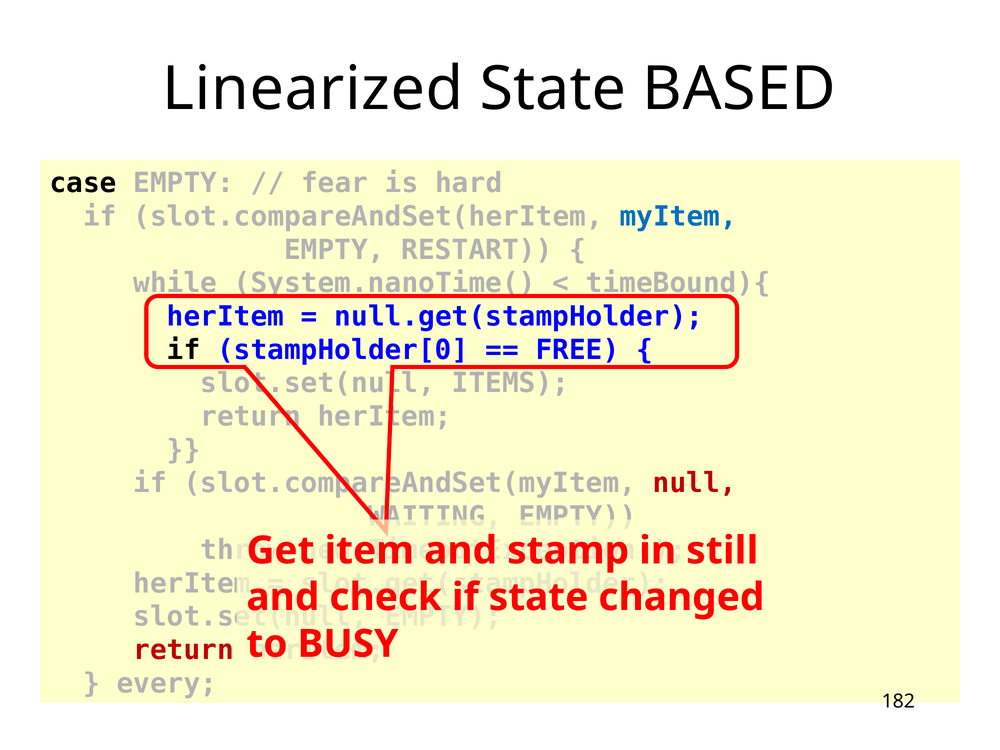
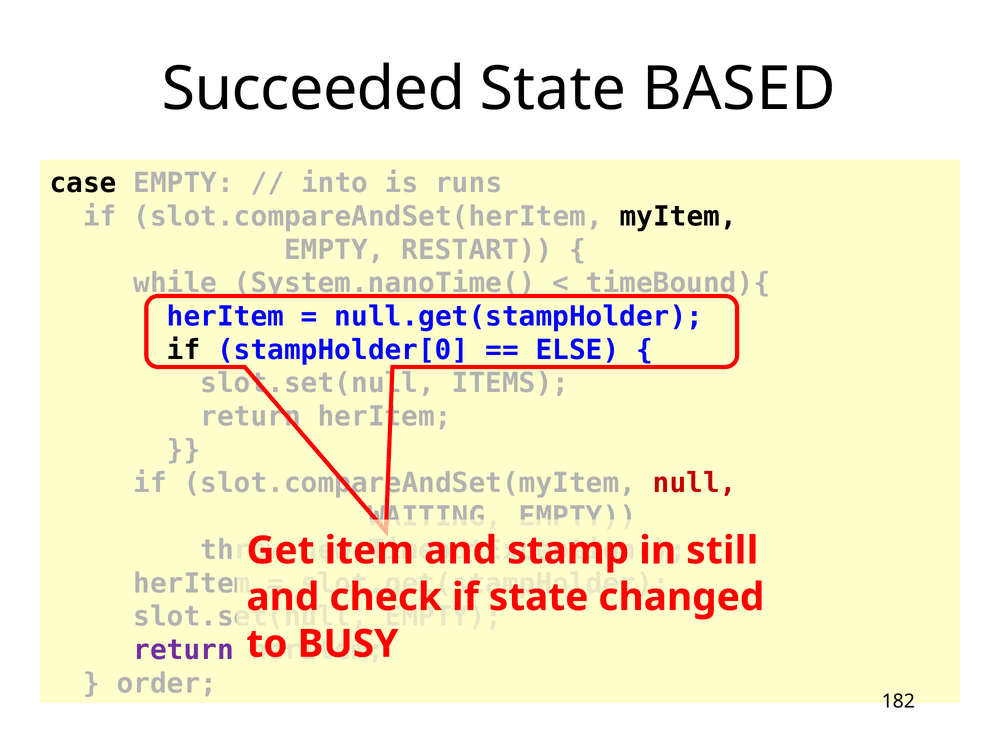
Linearized: Linearized -> Succeeded
fear: fear -> into
hard: hard -> runs
myItem colour: blue -> black
FREE: FREE -> ELSE
return at (184, 650) colour: red -> purple
every: every -> order
